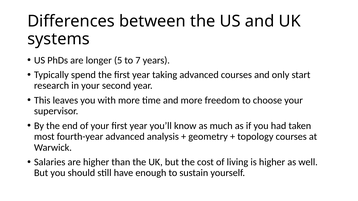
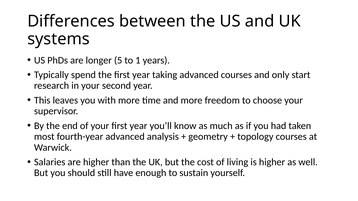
7: 7 -> 1
